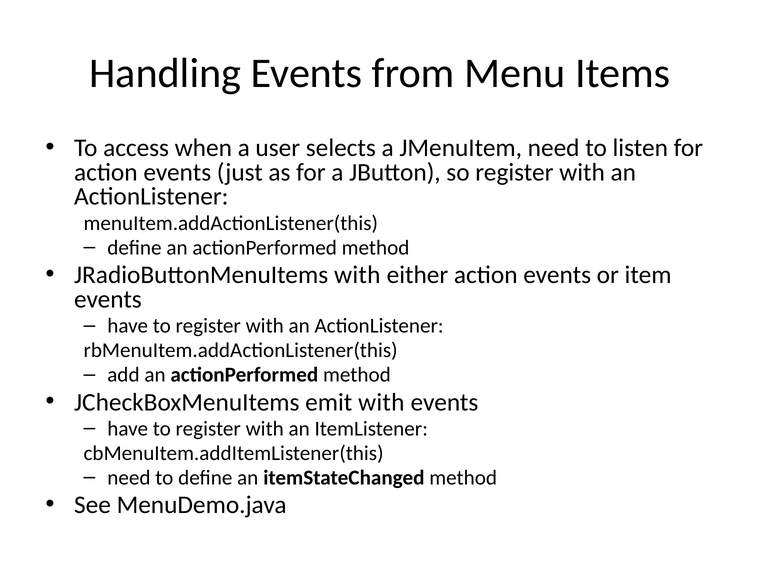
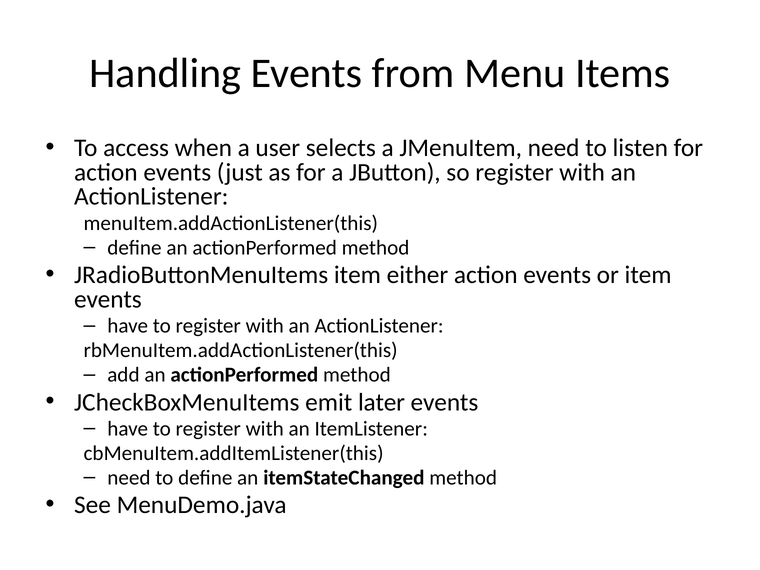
JRadioButtonMenuItems with: with -> item
emit with: with -> later
